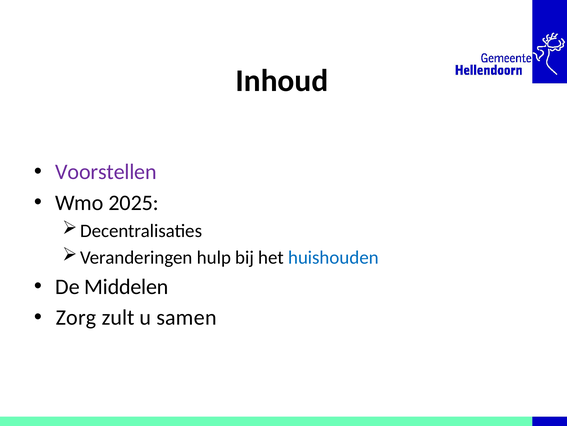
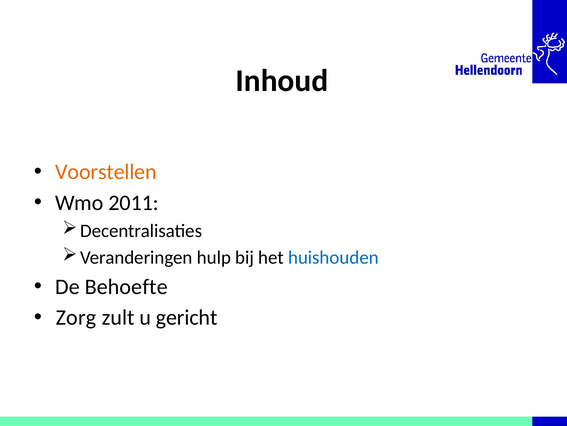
Voorstellen colour: purple -> orange
2025: 2025 -> 2011
Middelen: Middelen -> Behoefte
samen: samen -> gericht
